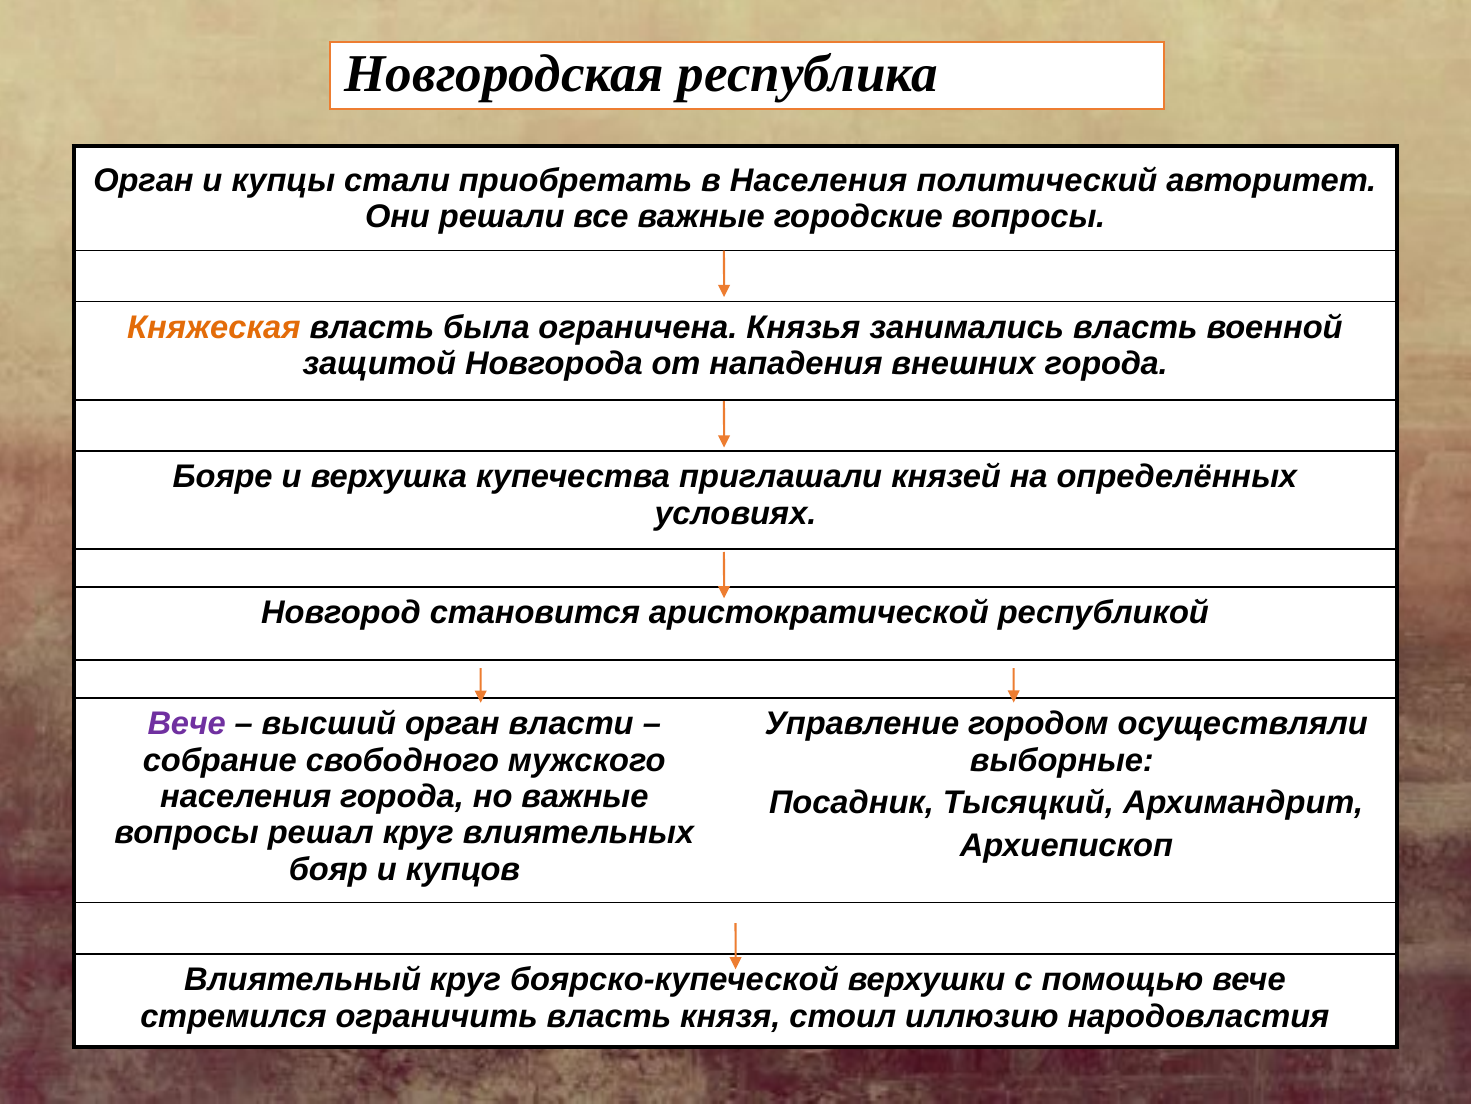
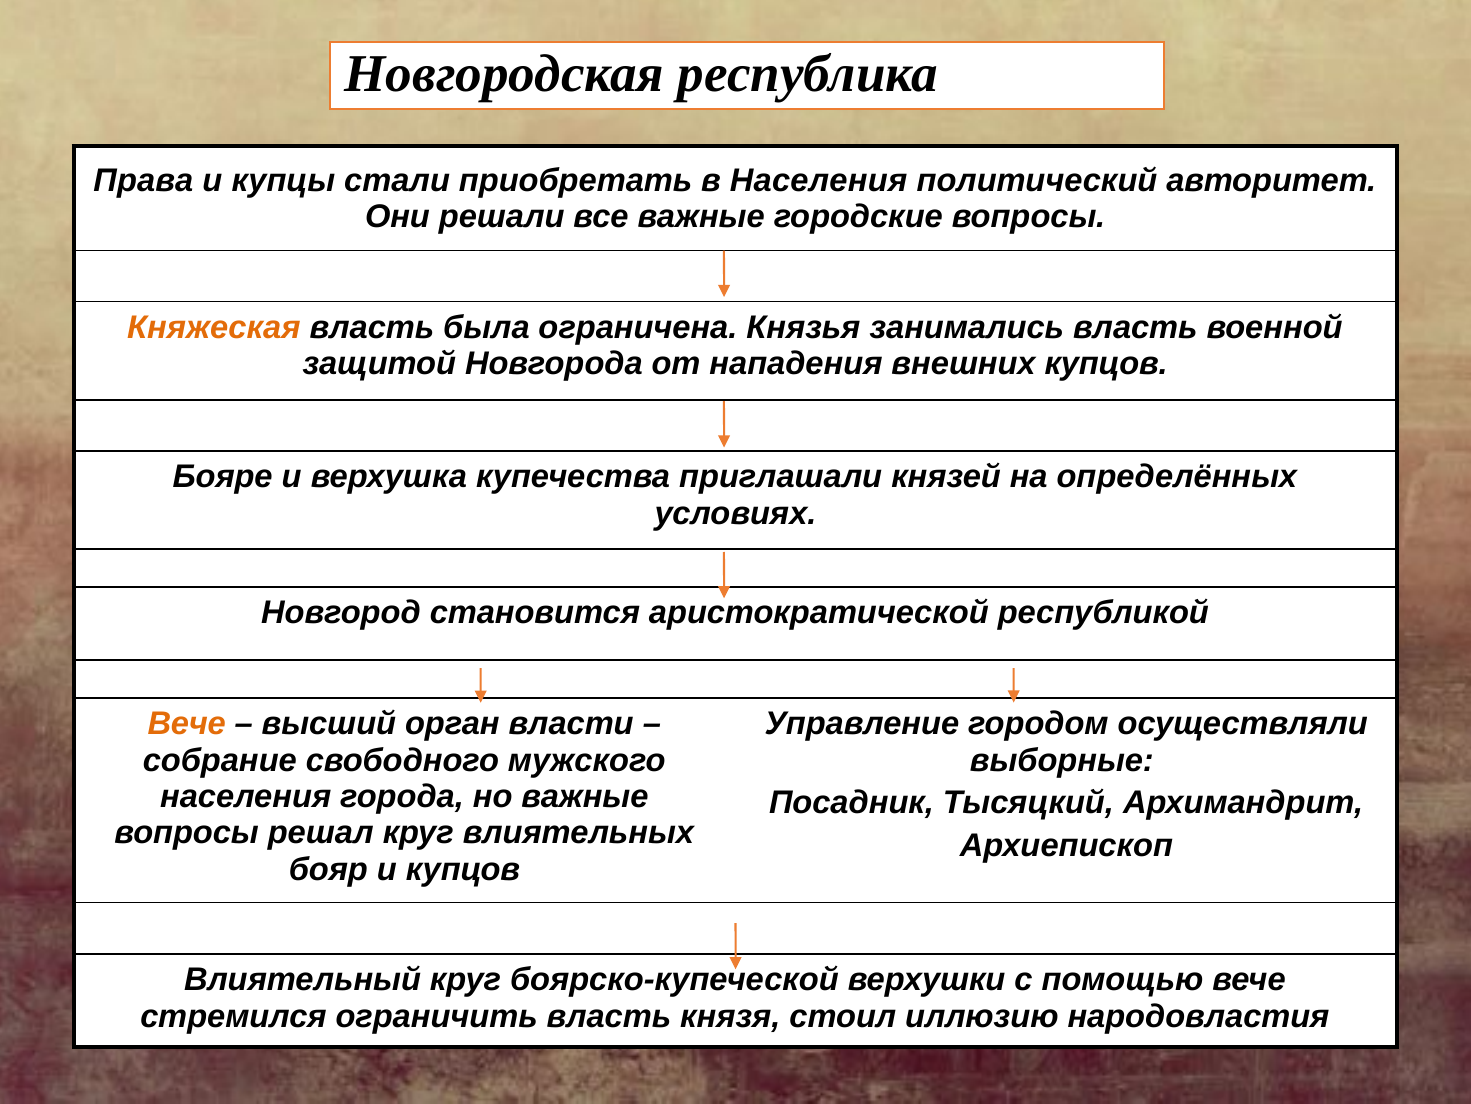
Орган at (143, 180): Орган -> Права
внешних города: города -> купцов
Вече at (187, 723) colour: purple -> orange
